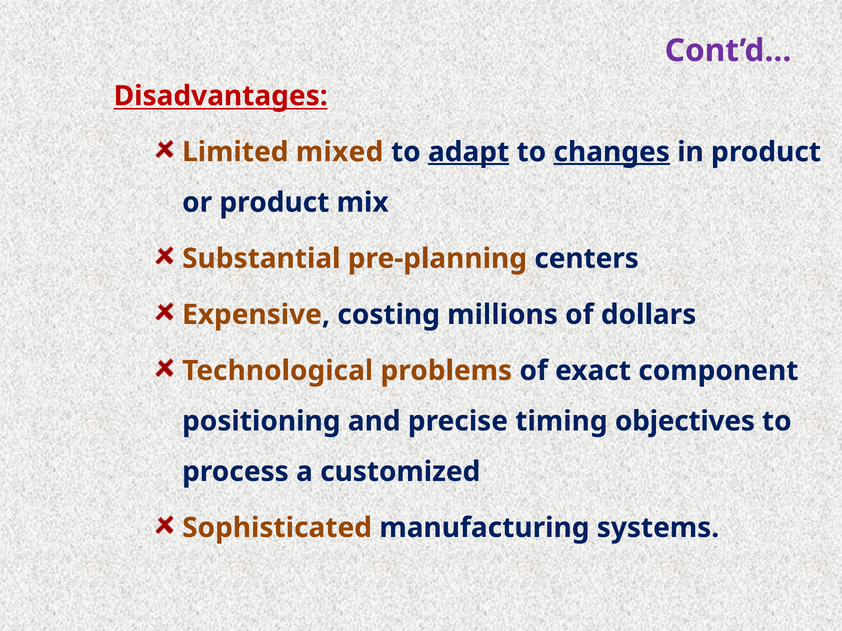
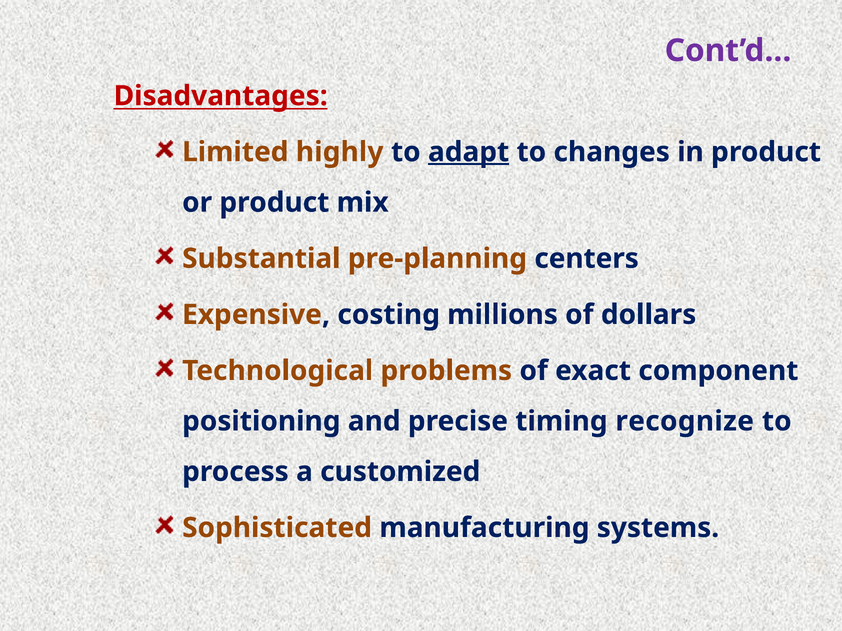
mixed: mixed -> highly
changes underline: present -> none
objectives: objectives -> recognize
